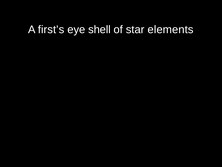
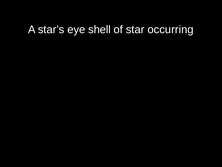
first’s: first’s -> star’s
elements: elements -> occurring
